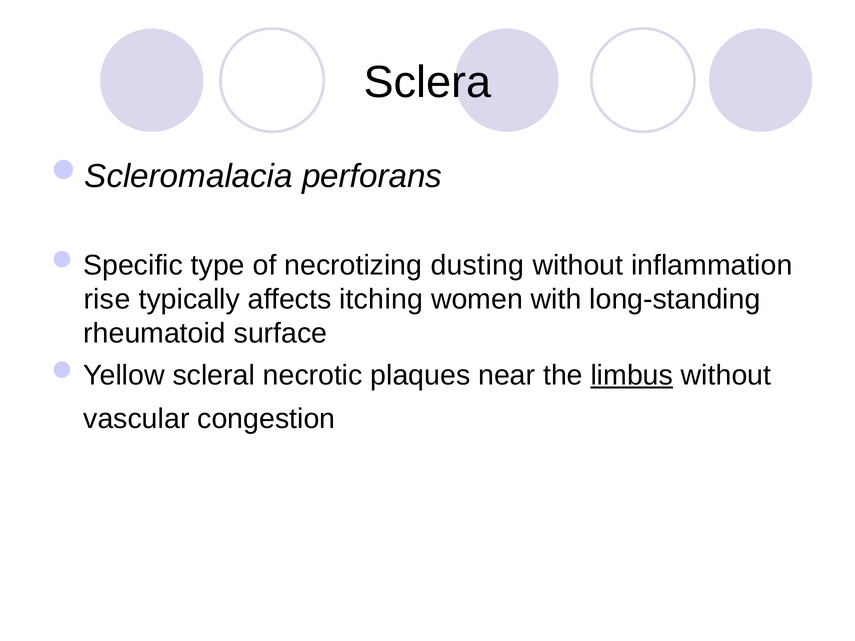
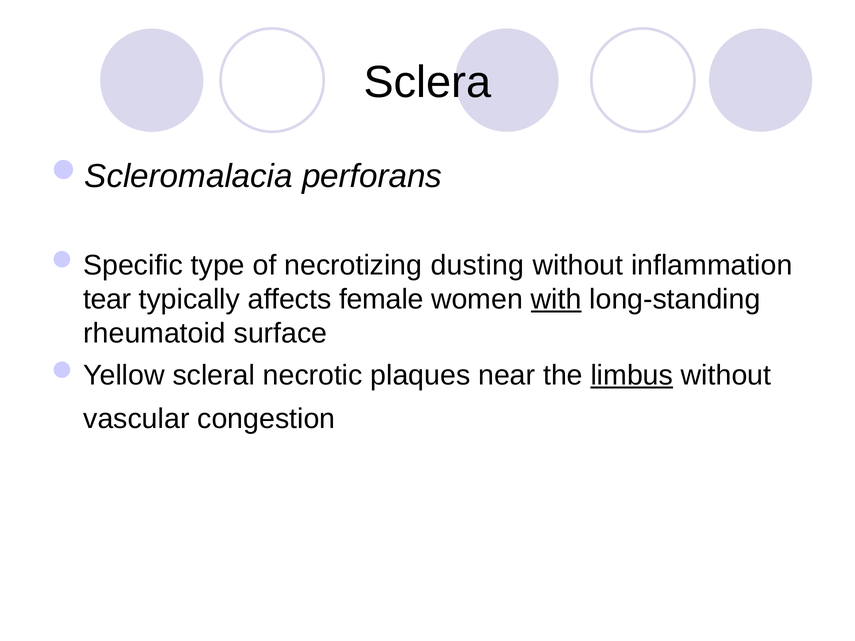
rise: rise -> tear
itching: itching -> female
with underline: none -> present
